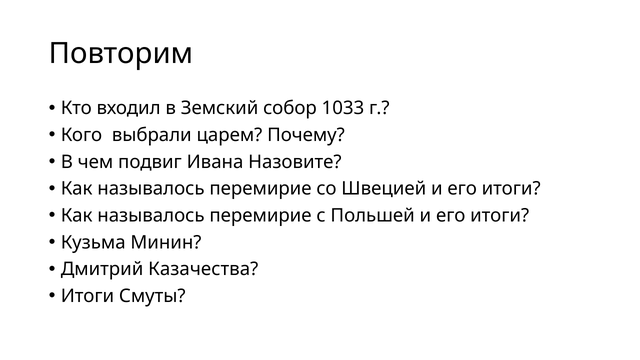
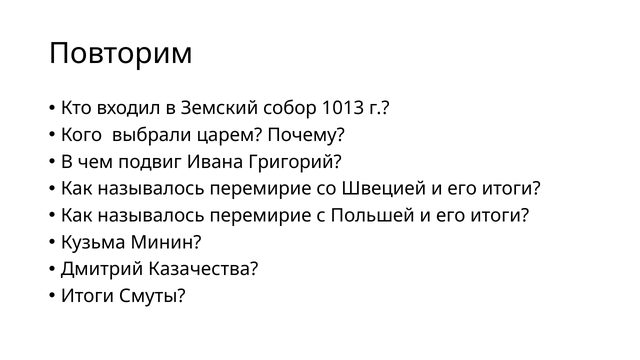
1033: 1033 -> 1013
Назовите: Назовите -> Григорий
